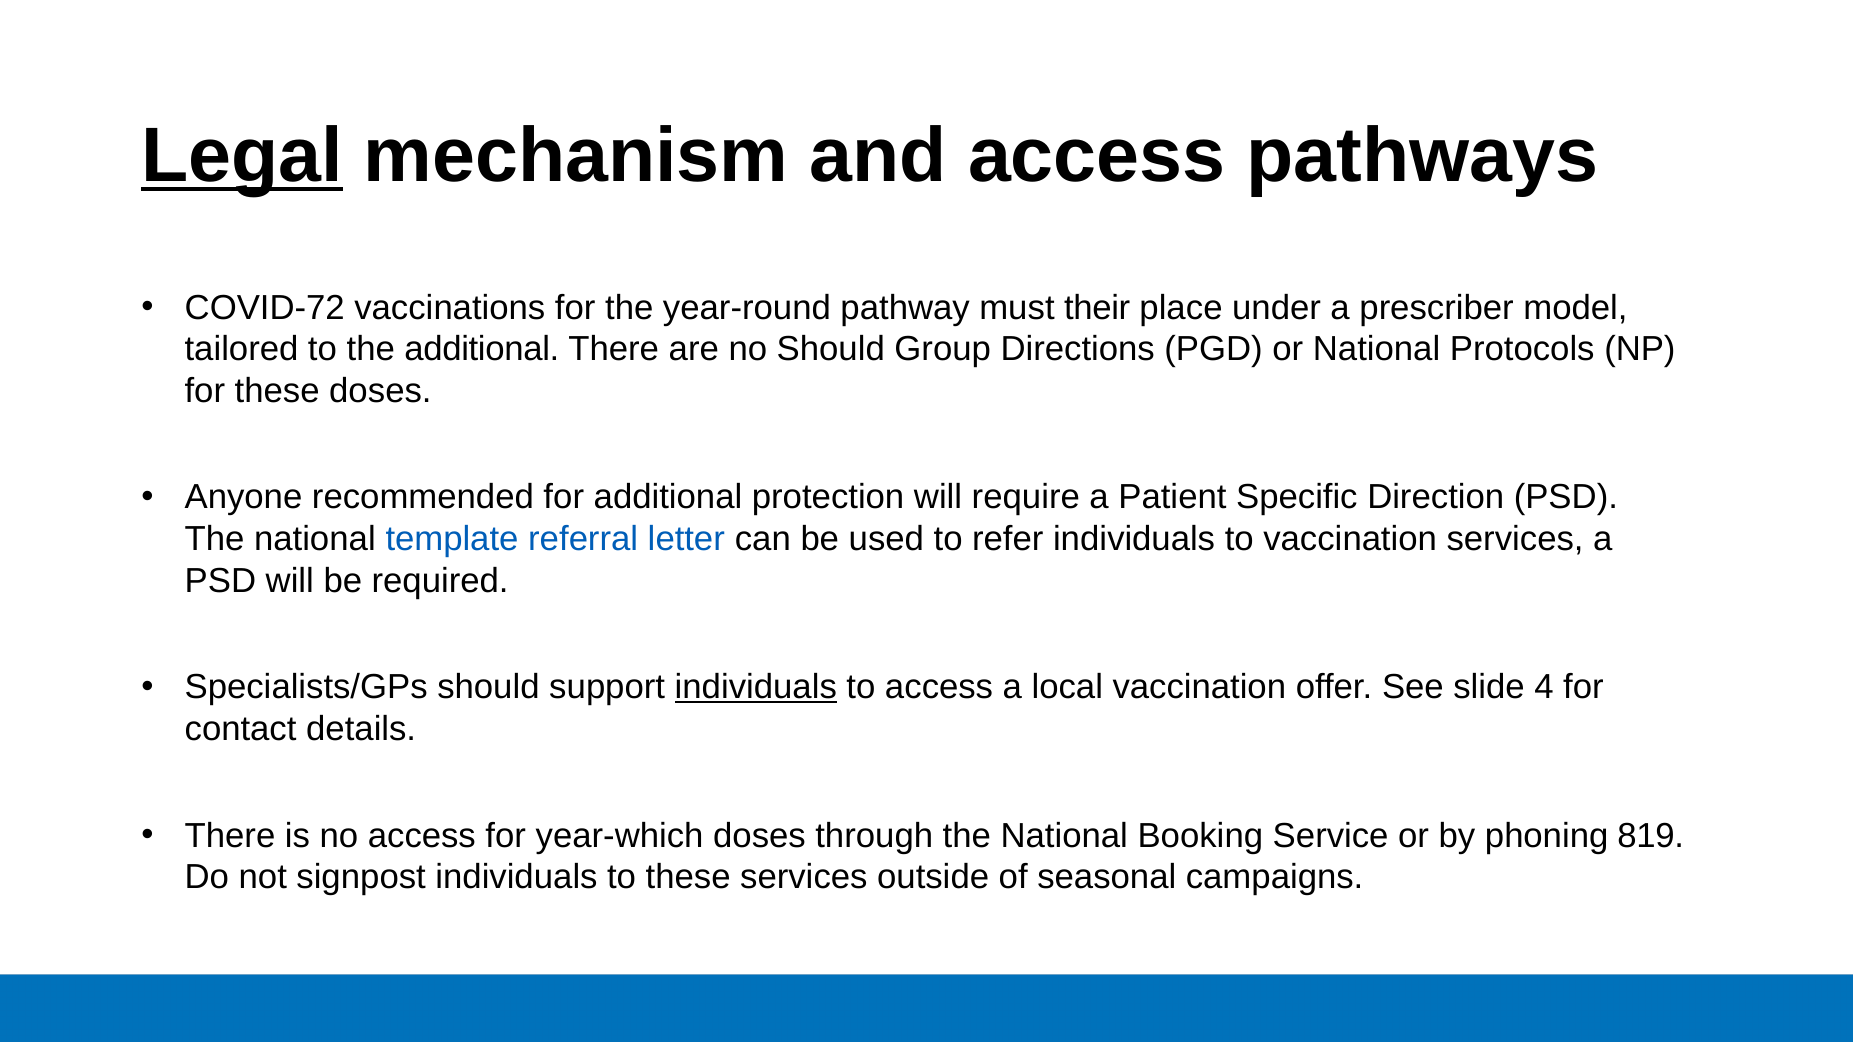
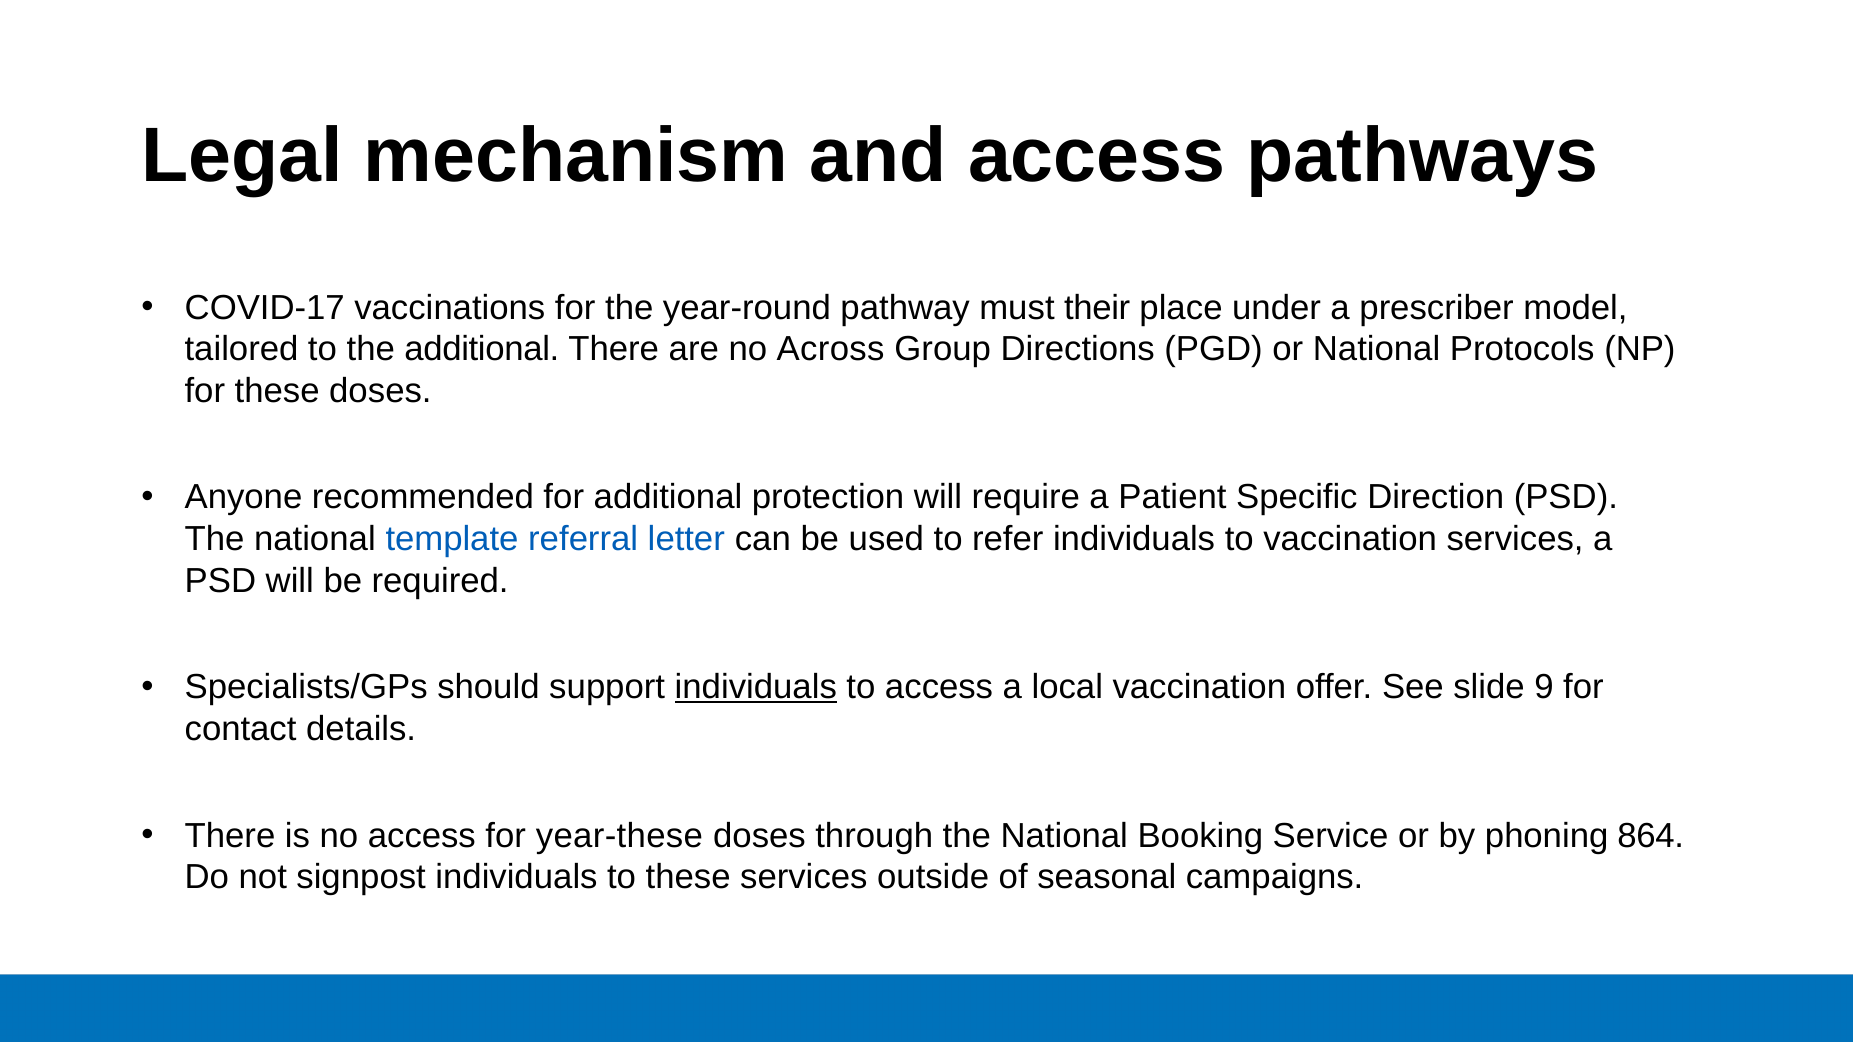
Legal underline: present -> none
COVID-72: COVID-72 -> COVID-17
no Should: Should -> Across
4: 4 -> 9
year-which: year-which -> year-these
819: 819 -> 864
